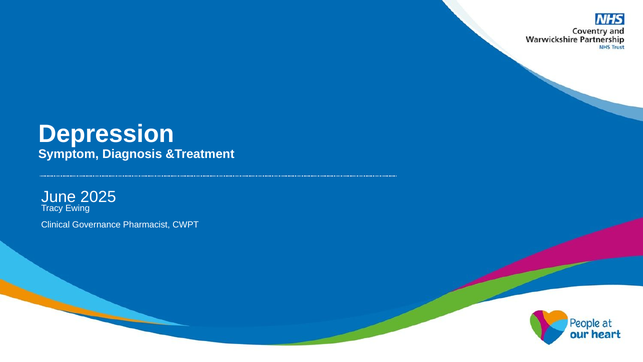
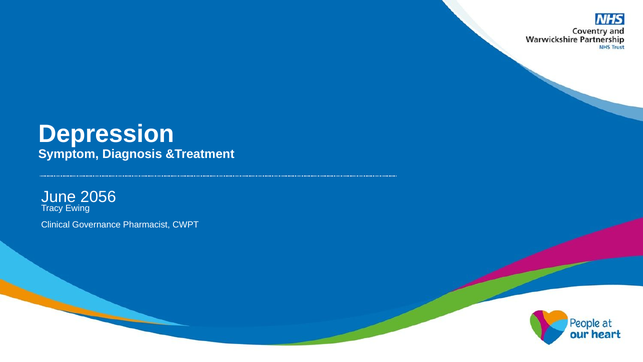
2025: 2025 -> 2056
